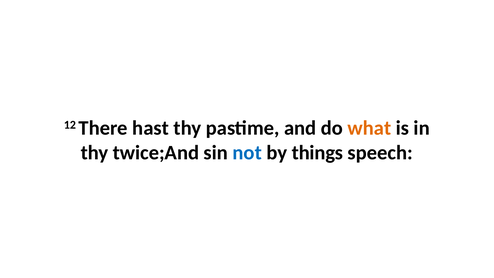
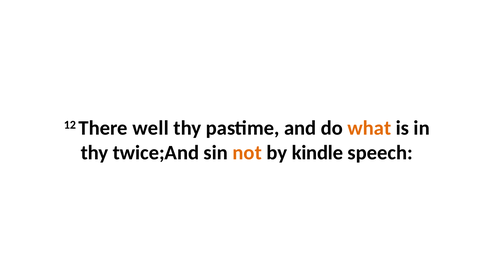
hast: hast -> well
not colour: blue -> orange
things: things -> kindle
